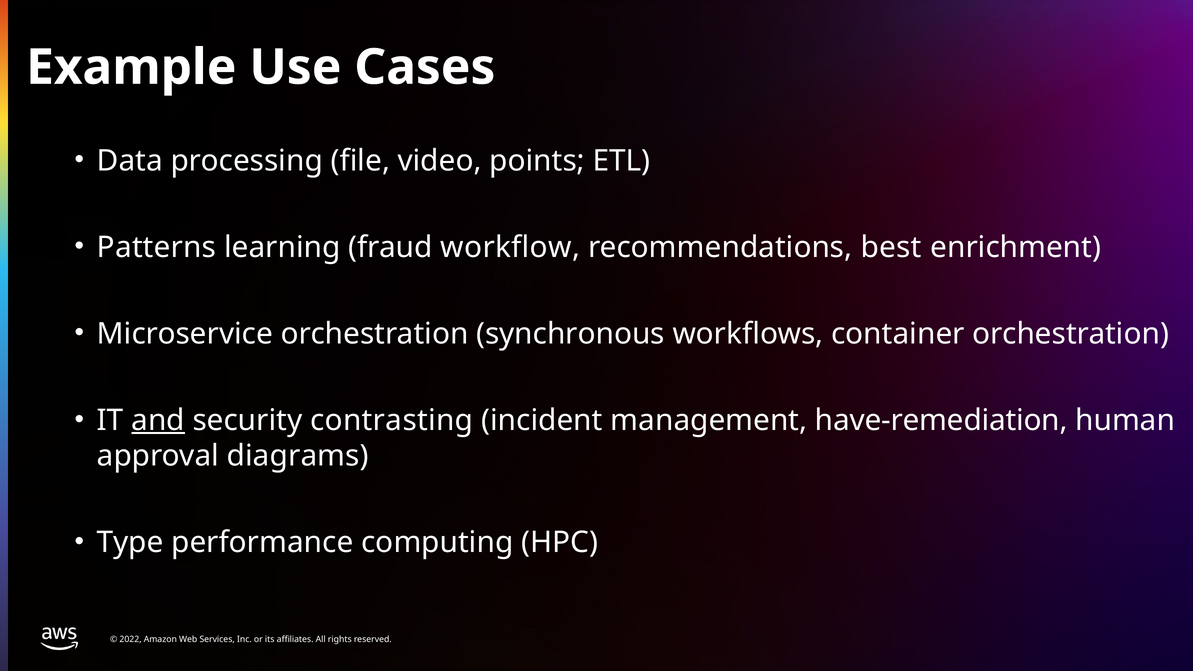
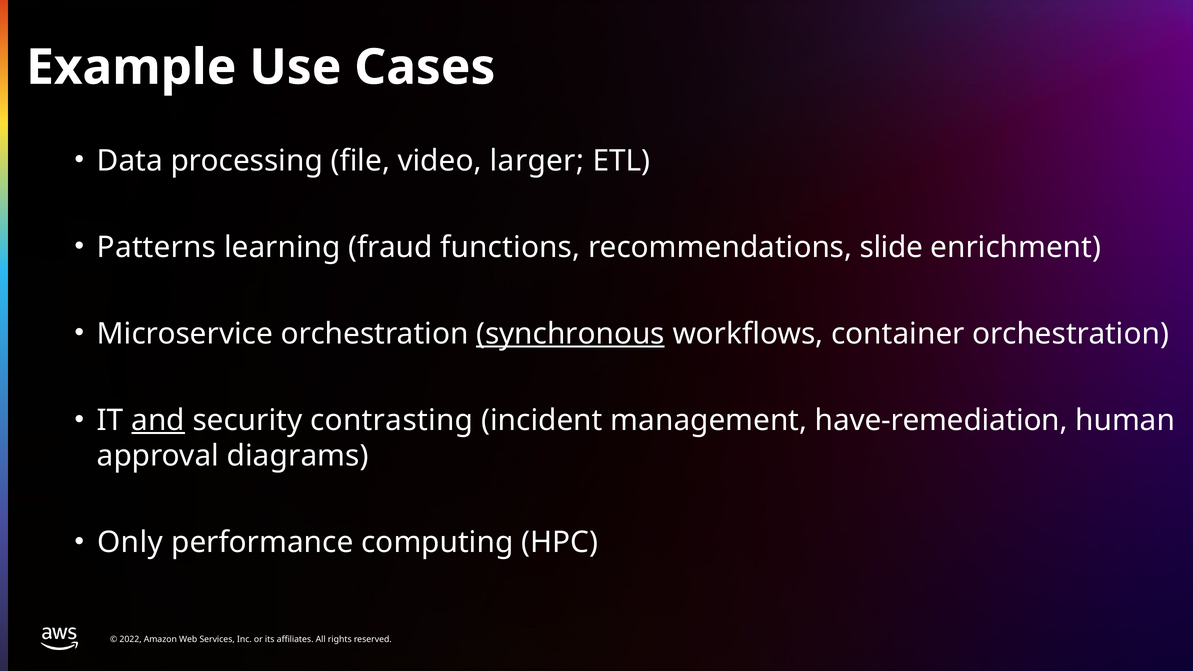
points: points -> larger
workflow: workflow -> functions
best: best -> slide
synchronous underline: none -> present
Type: Type -> Only
